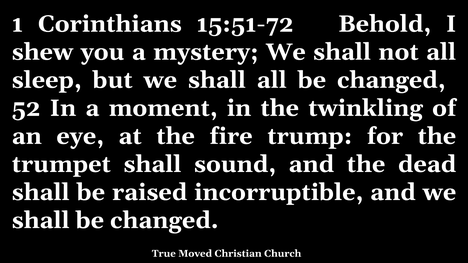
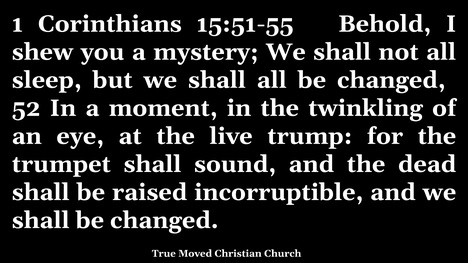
15:51-72: 15:51-72 -> 15:51-55
fire: fire -> live
